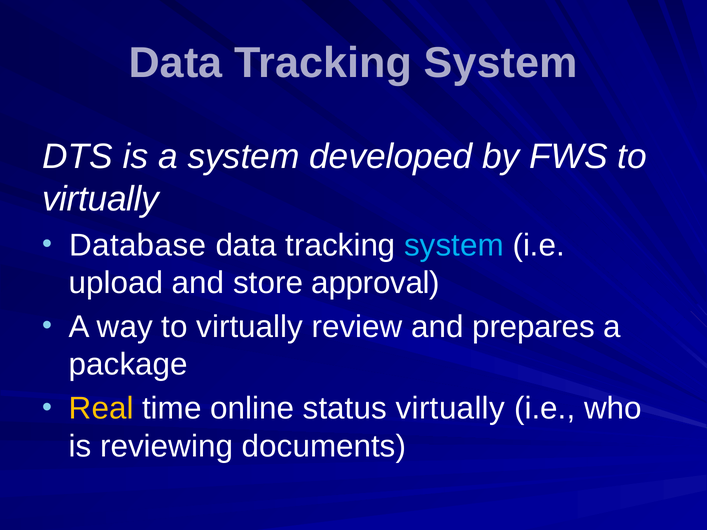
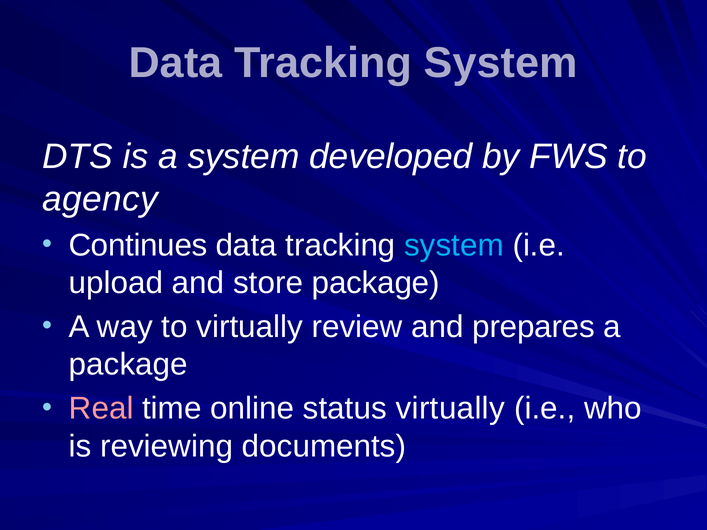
virtually at (101, 199): virtually -> agency
Database: Database -> Continues
store approval: approval -> package
Real colour: yellow -> pink
